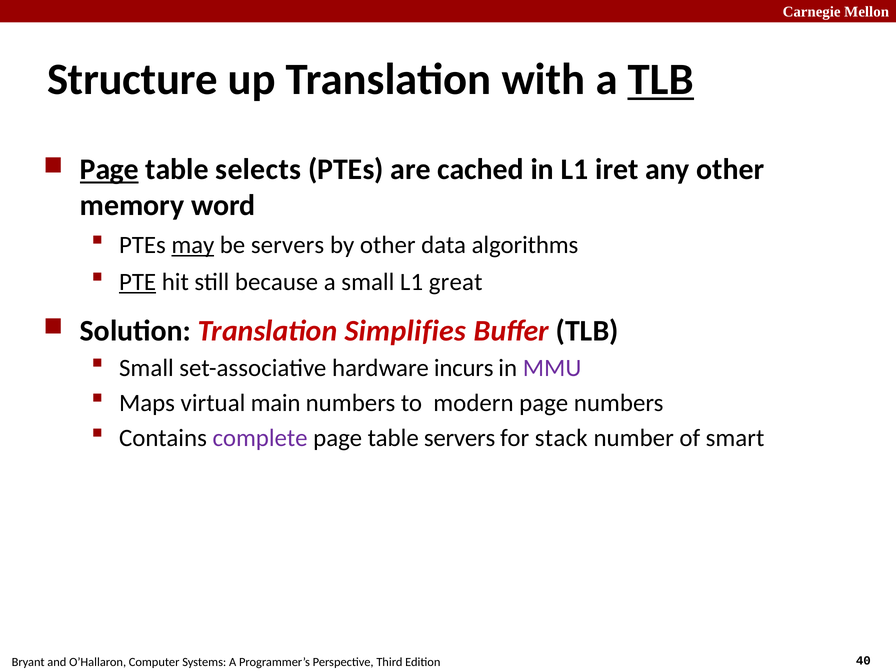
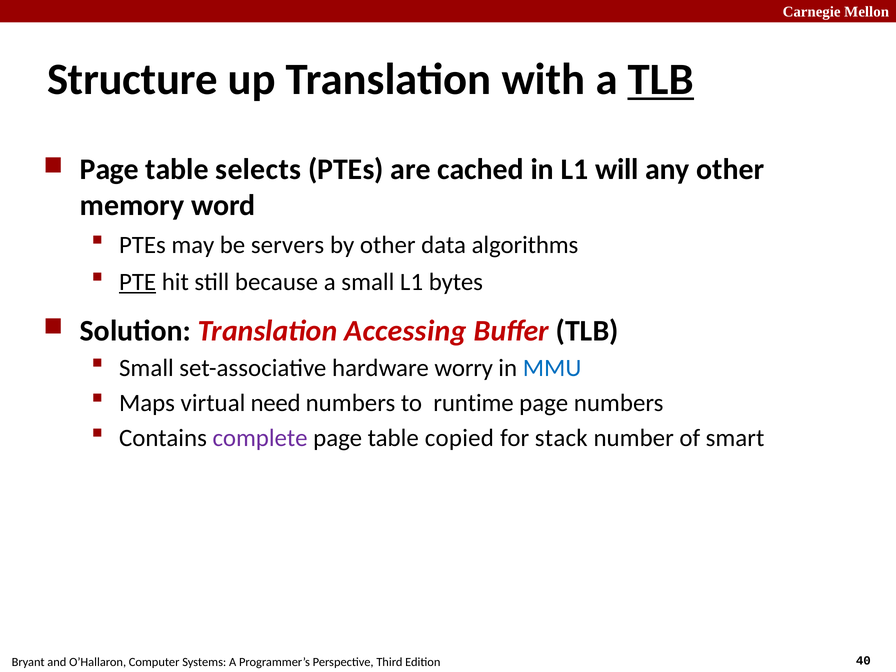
Page at (109, 170) underline: present -> none
iret: iret -> will
may underline: present -> none
great: great -> bytes
Simplifies: Simplifies -> Accessing
incurs: incurs -> worry
MMU colour: purple -> blue
main: main -> need
modern: modern -> runtime
table servers: servers -> copied
